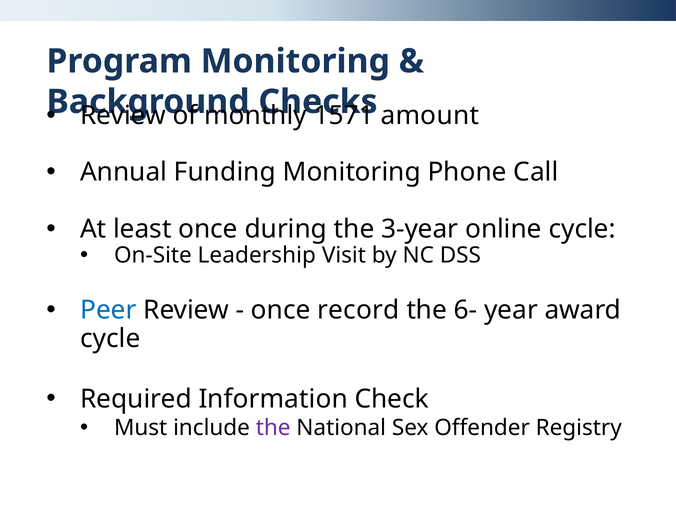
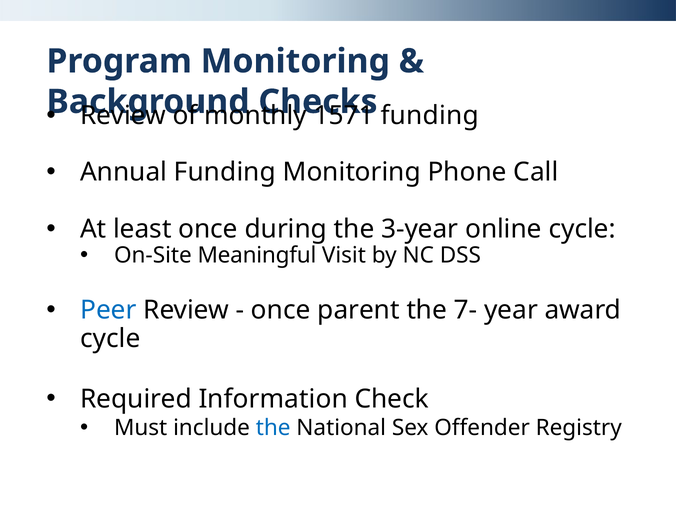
amount at (430, 115): amount -> funding
Leadership: Leadership -> Meaningful
record: record -> parent
6-: 6- -> 7-
the at (273, 428) colour: purple -> blue
